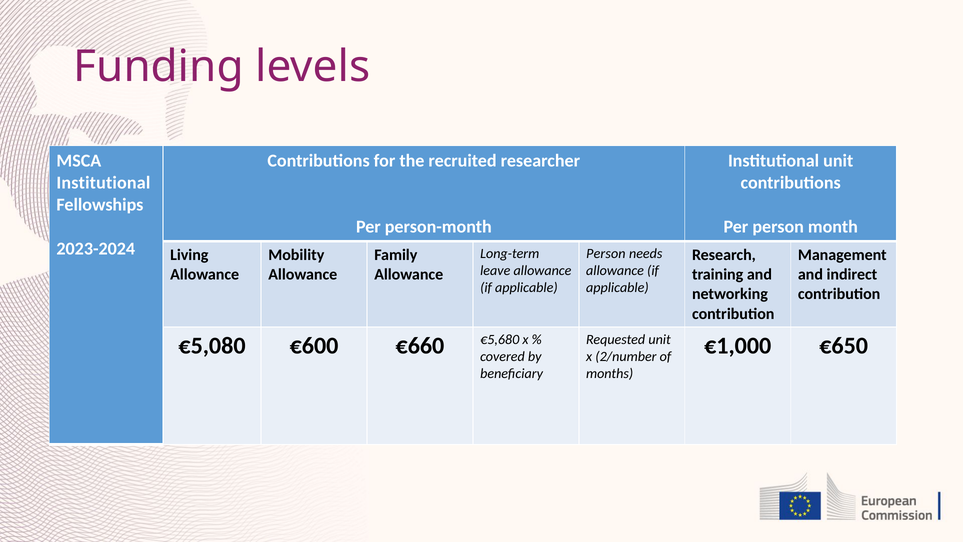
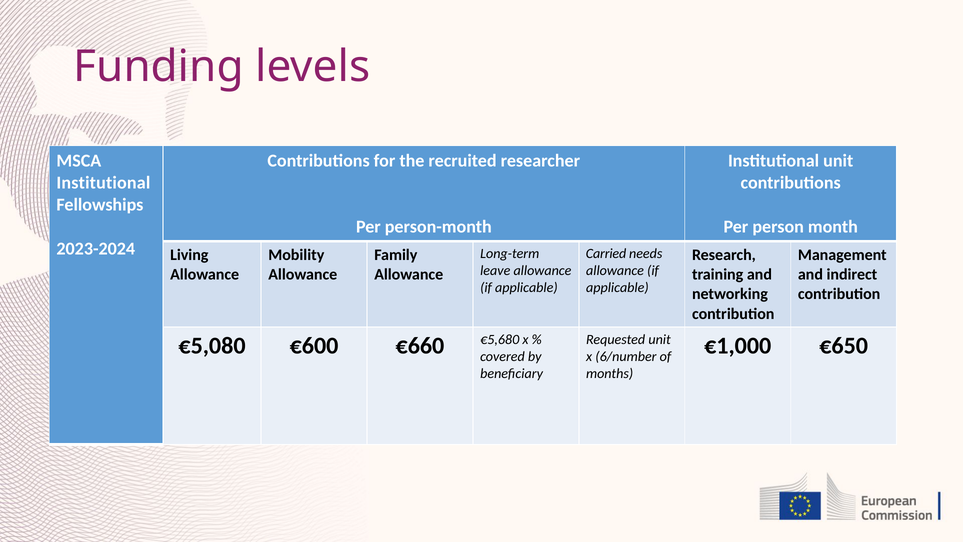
Person at (606, 253): Person -> Carried
2/number: 2/number -> 6/number
